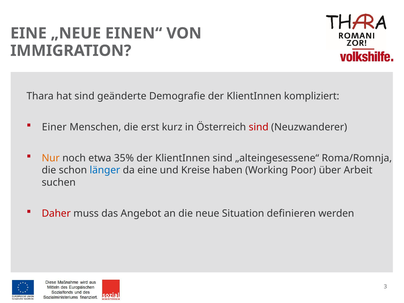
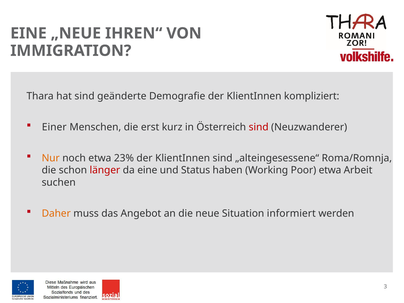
EINEN“: EINEN“ -> IHREN“
35%: 35% -> 23%
länger colour: blue -> red
Kreise: Kreise -> Status
Poor über: über -> etwa
Daher colour: red -> orange
definieren: definieren -> informiert
